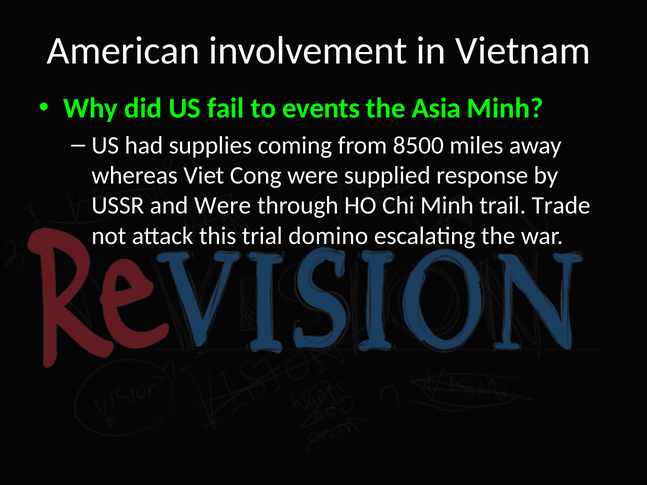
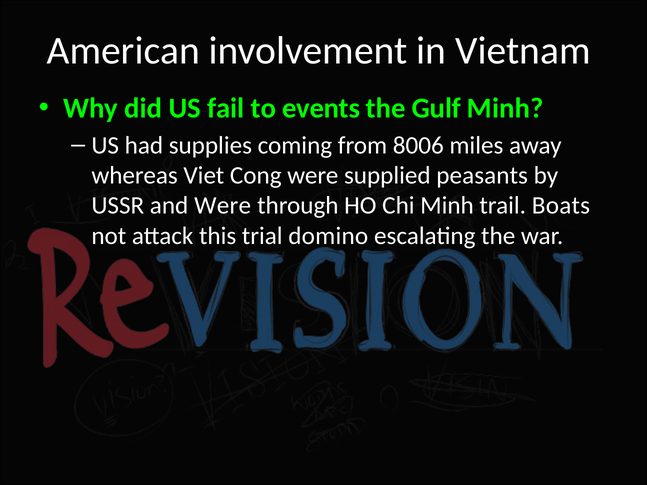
Asia: Asia -> Gulf
8500: 8500 -> 8006
response: response -> peasants
Trade: Trade -> Boats
